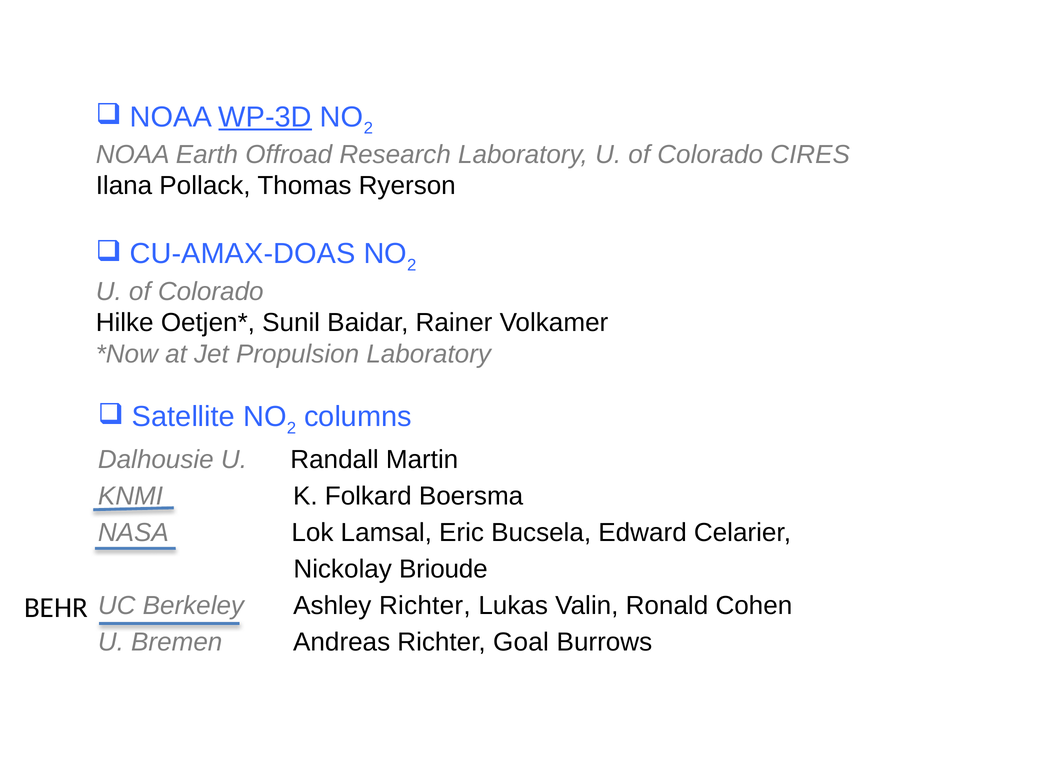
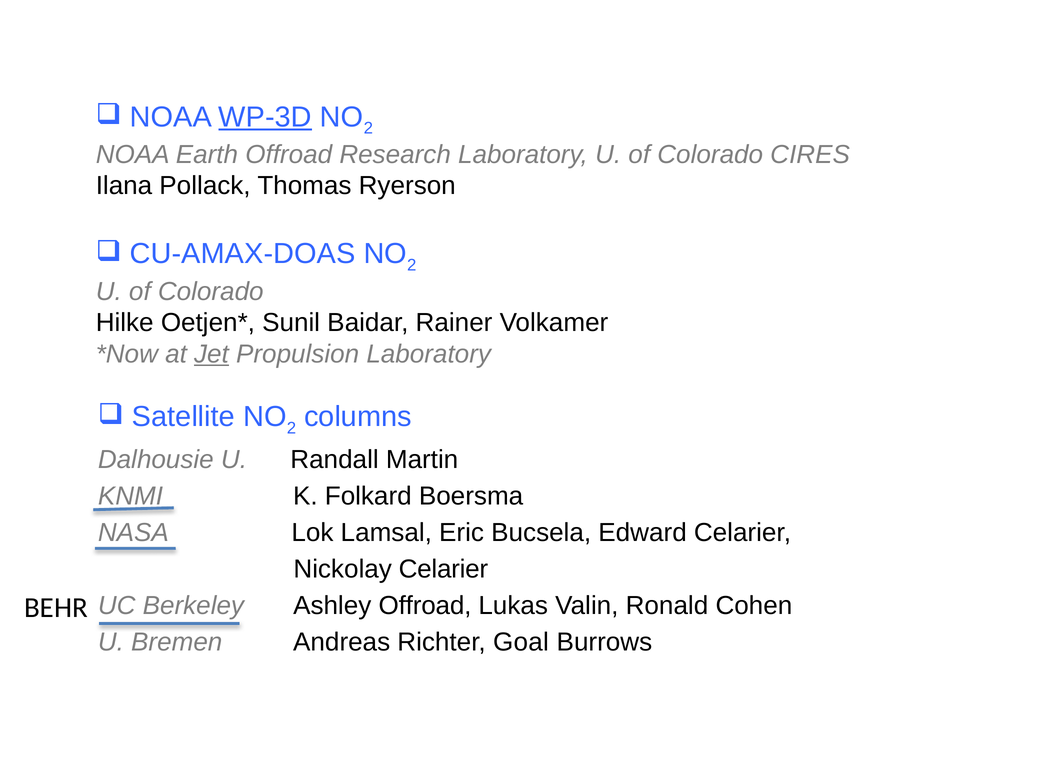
Jet underline: none -> present
Nickolay Brioude: Brioude -> Celarier
Ashley Richter: Richter -> Offroad
